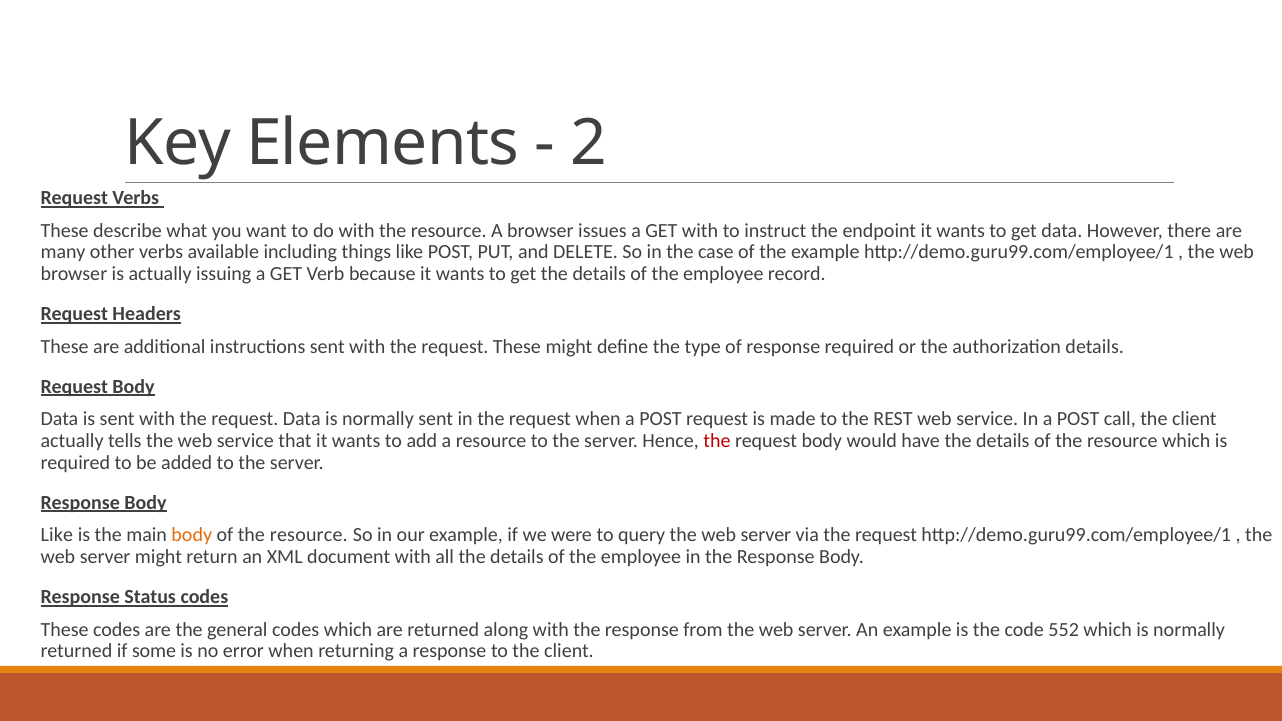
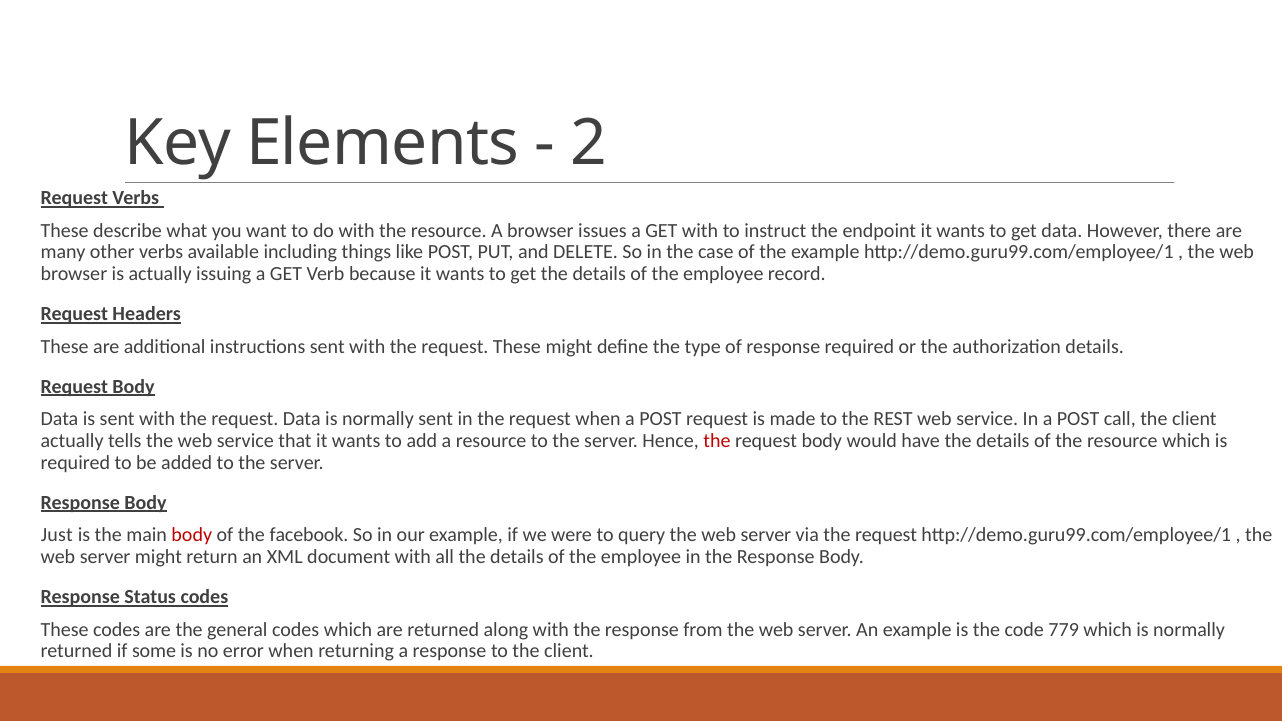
Like at (57, 535): Like -> Just
body at (192, 535) colour: orange -> red
resource at (309, 535): resource -> facebook
552: 552 -> 779
